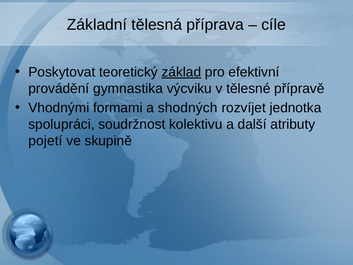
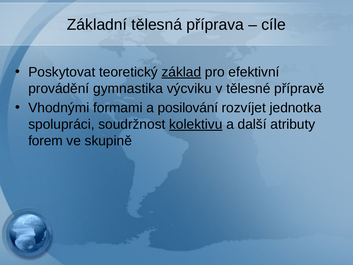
shodných: shodných -> posilování
kolektivu underline: none -> present
pojetí: pojetí -> forem
